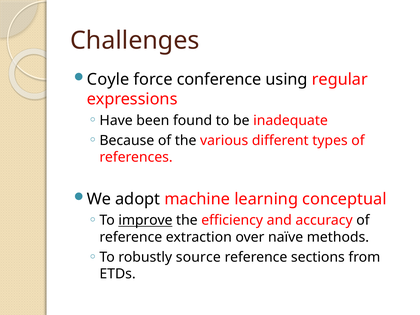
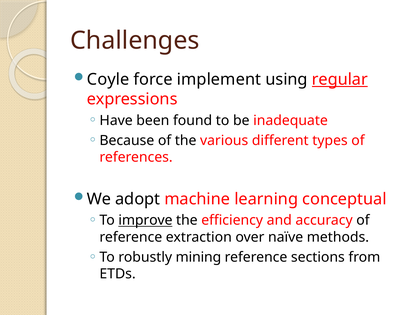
conference: conference -> implement
regular underline: none -> present
source: source -> mining
